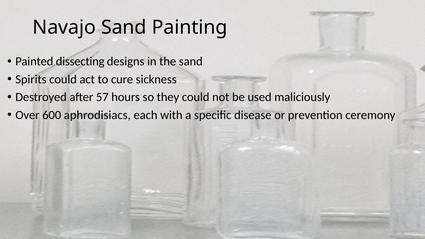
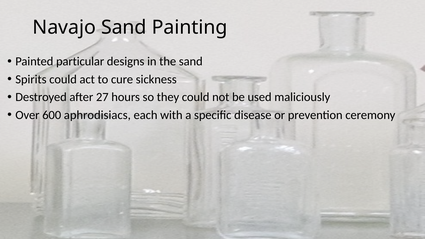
dissecting: dissecting -> particular
57: 57 -> 27
